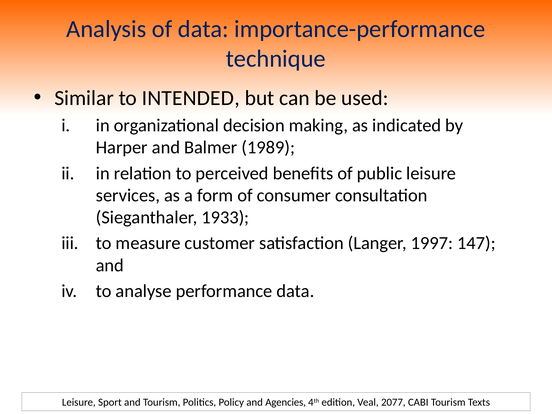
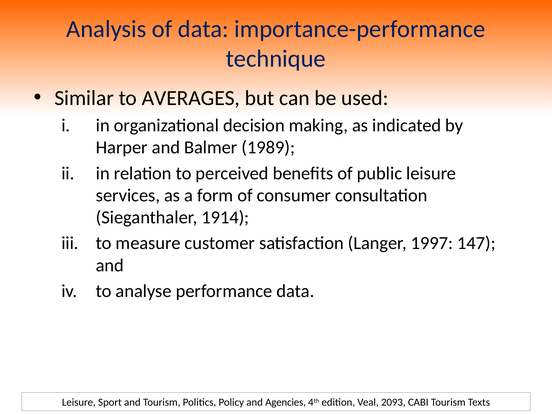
INTENDED: INTENDED -> AVERAGES
1933: 1933 -> 1914
2077: 2077 -> 2093
